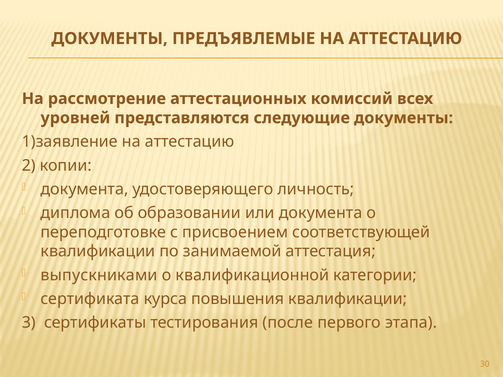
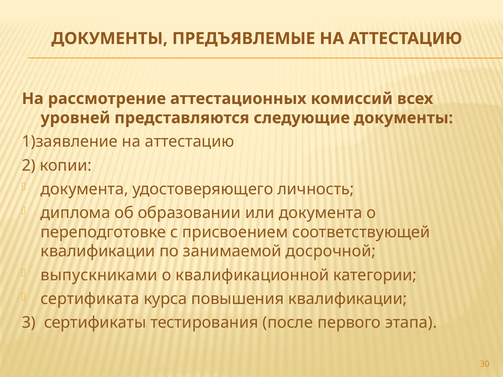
аттестация: аттестация -> досрочной
